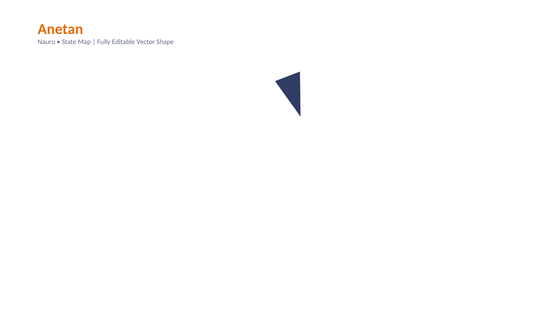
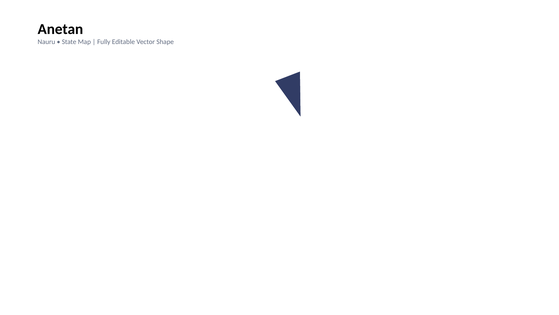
Anetan colour: orange -> black
